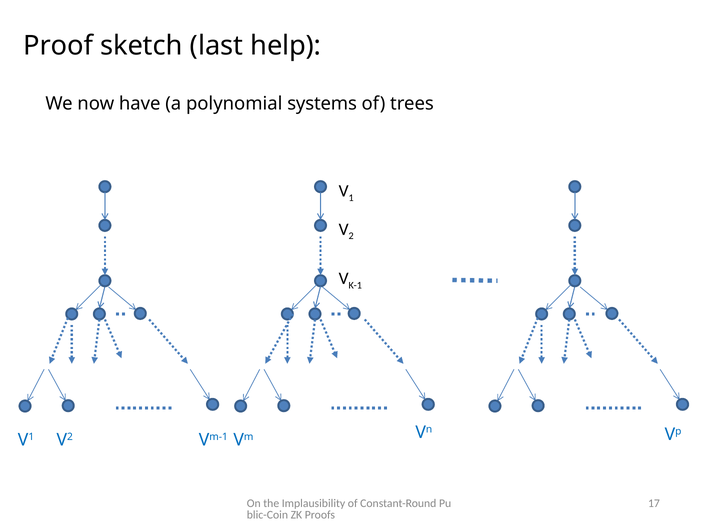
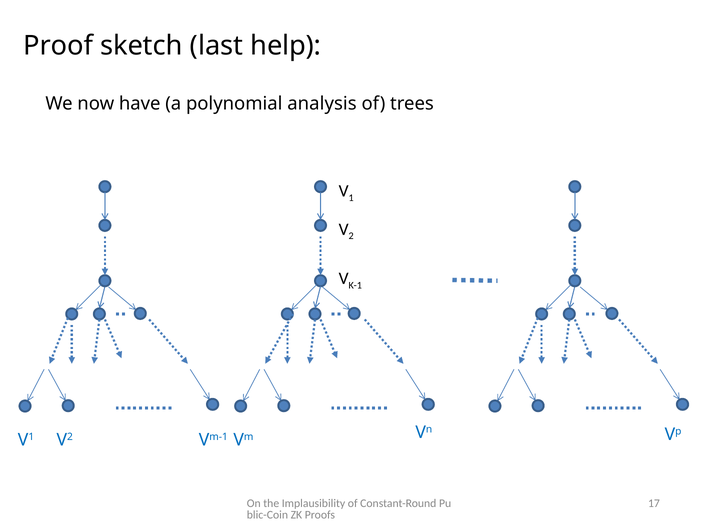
systems: systems -> analysis
